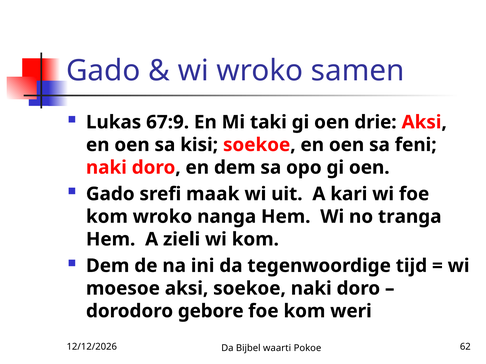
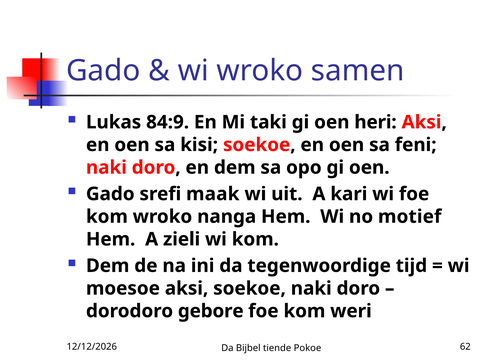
67:9: 67:9 -> 84:9
drie: drie -> heri
tranga: tranga -> motief
waarti: waarti -> tiende
